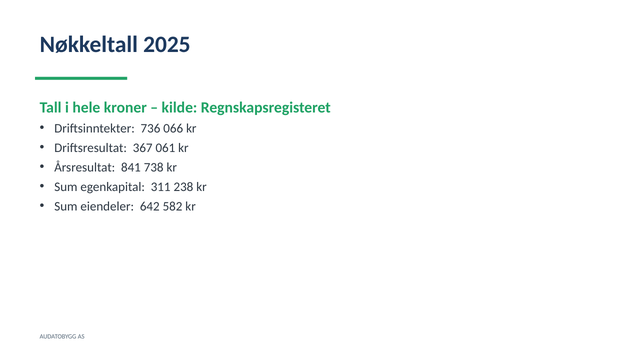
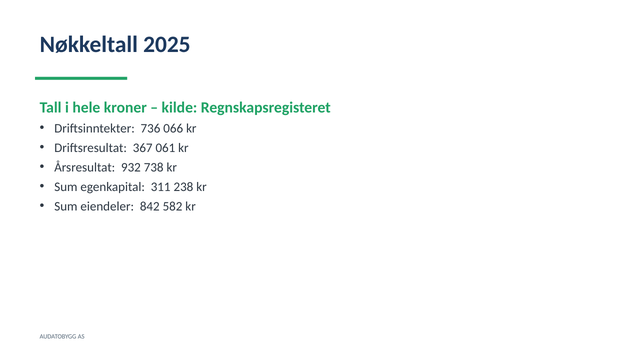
841: 841 -> 932
642: 642 -> 842
